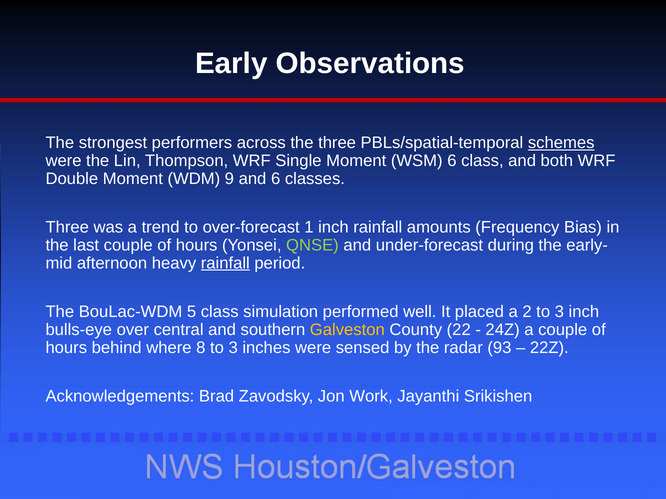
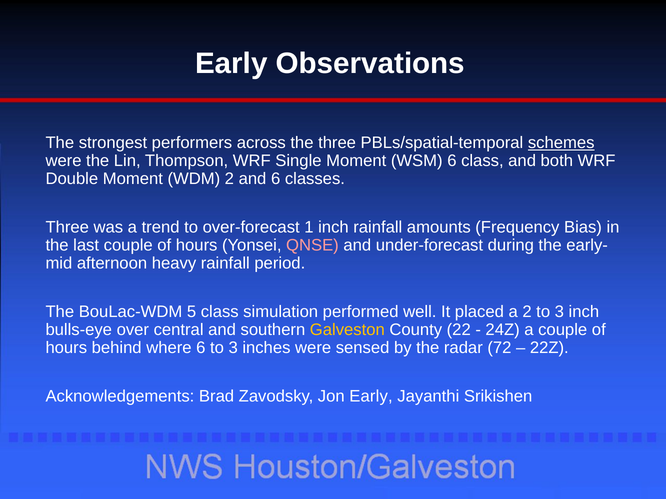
WDM 9: 9 -> 2
QNSE colour: light green -> pink
rainfall at (225, 263) underline: present -> none
where 8: 8 -> 6
93: 93 -> 72
Jon Work: Work -> Early
